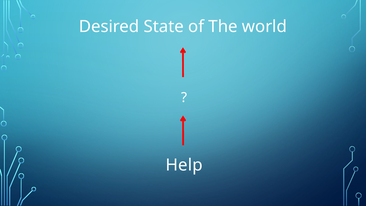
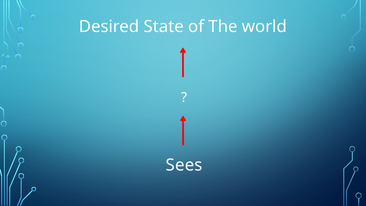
Help: Help -> Sees
